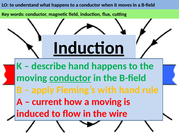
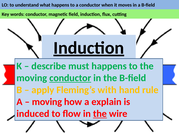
describe hand: hand -> must
current at (47, 102): current -> moving
a moving: moving -> explain
the at (100, 114) underline: none -> present
